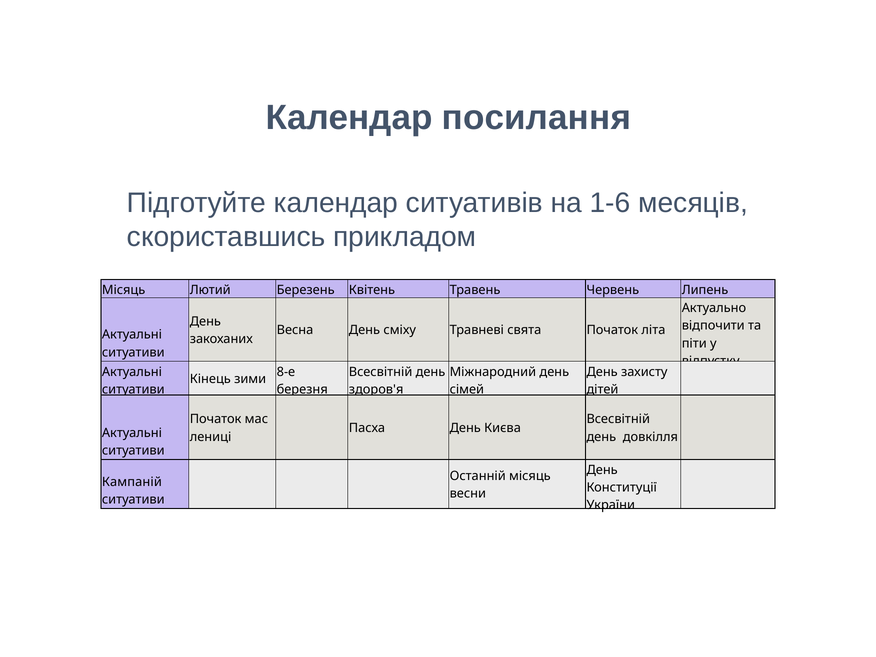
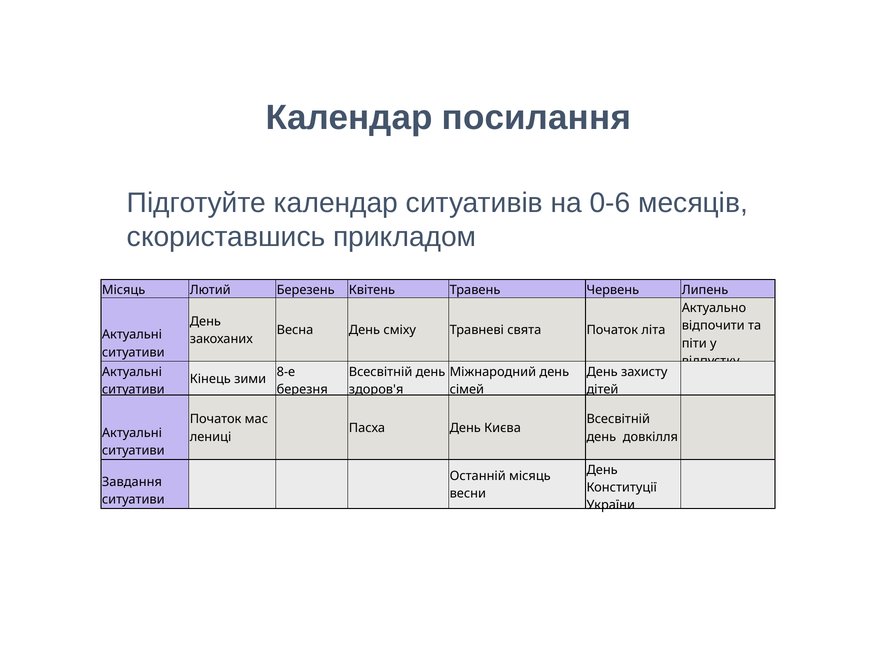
1-6: 1-6 -> 0-6
Кампаній: Кампаній -> Завдання
